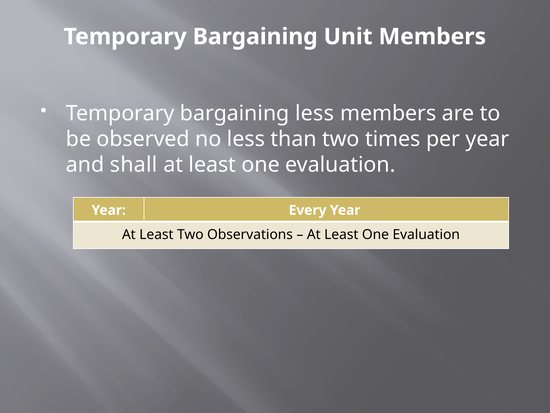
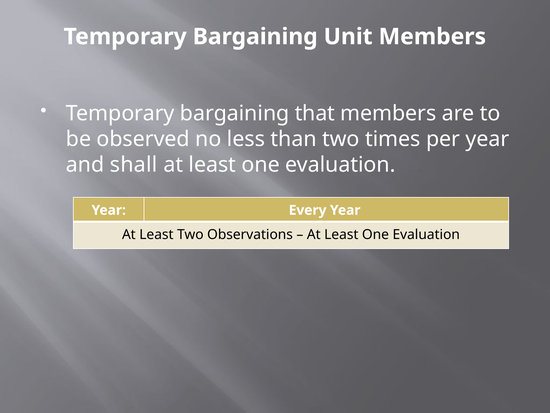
bargaining less: less -> that
